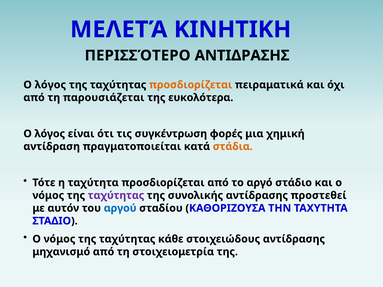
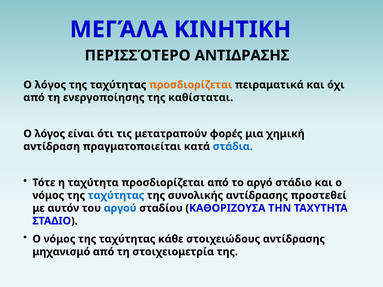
ΜΕΛΕΤΆ: ΜΕΛΕΤΆ -> ΜΕΓΆΛΑ
παρουσιάζεται: παρουσιάζεται -> ενεργοποίησης
ευκολότερα: ευκολότερα -> καθίσταται
συγκέντρωση: συγκέντρωση -> μετατραπούν
στάδια colour: orange -> blue
ταχύτητας at (116, 196) colour: purple -> blue
